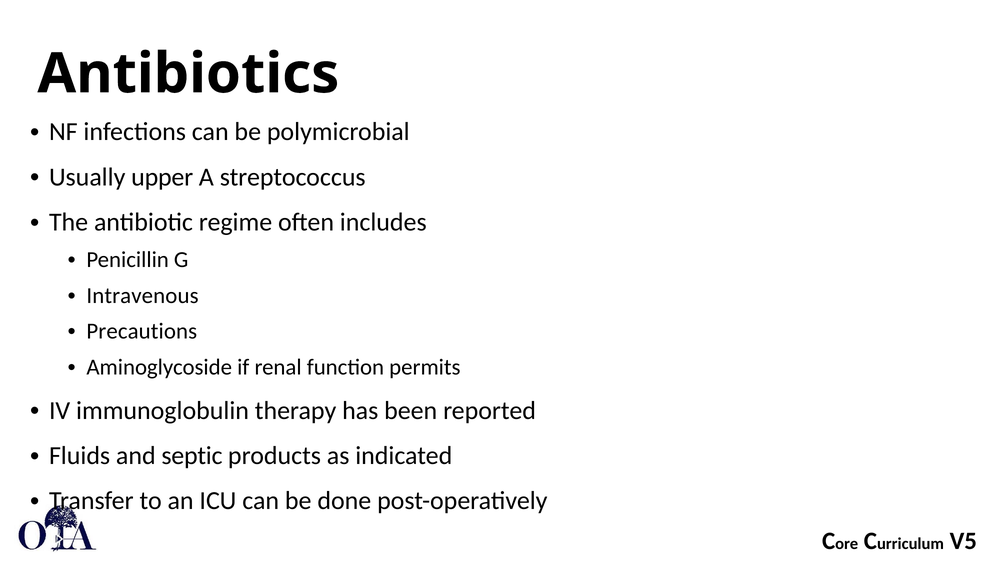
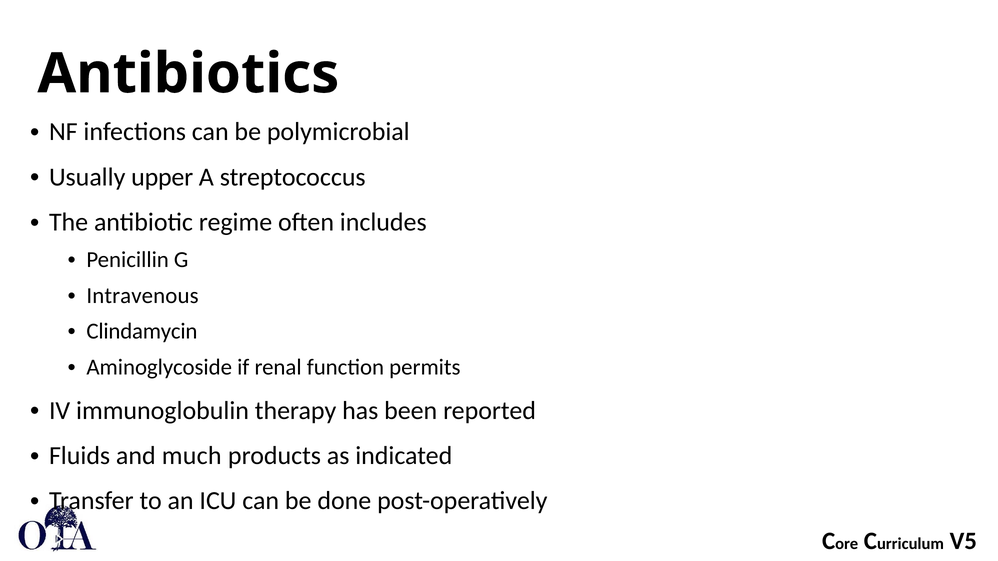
Precautions: Precautions -> Clindamycin
septic: septic -> much
